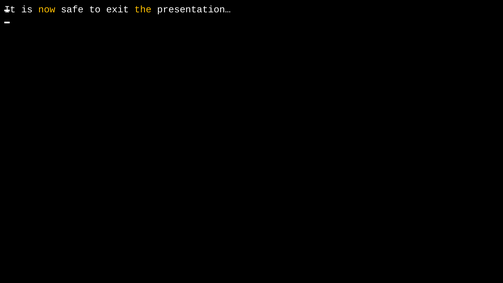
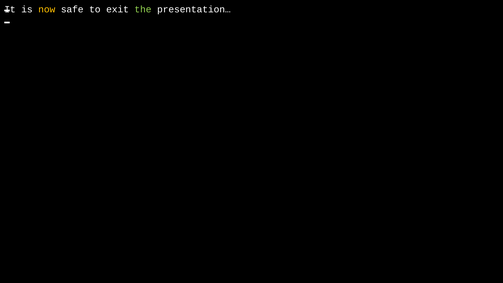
the colour: yellow -> light green
